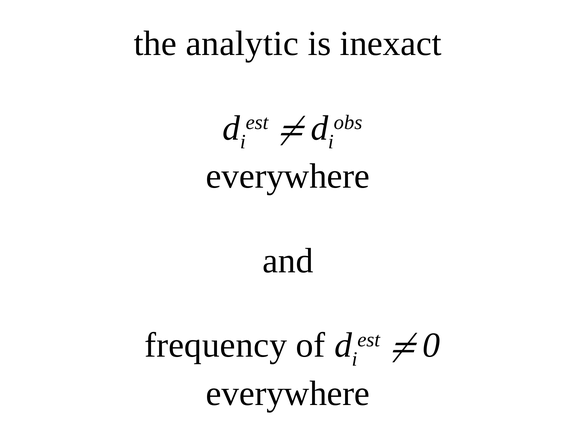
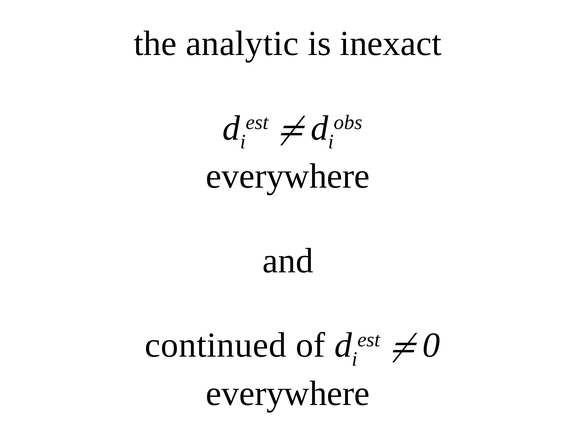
frequency: frequency -> continued
